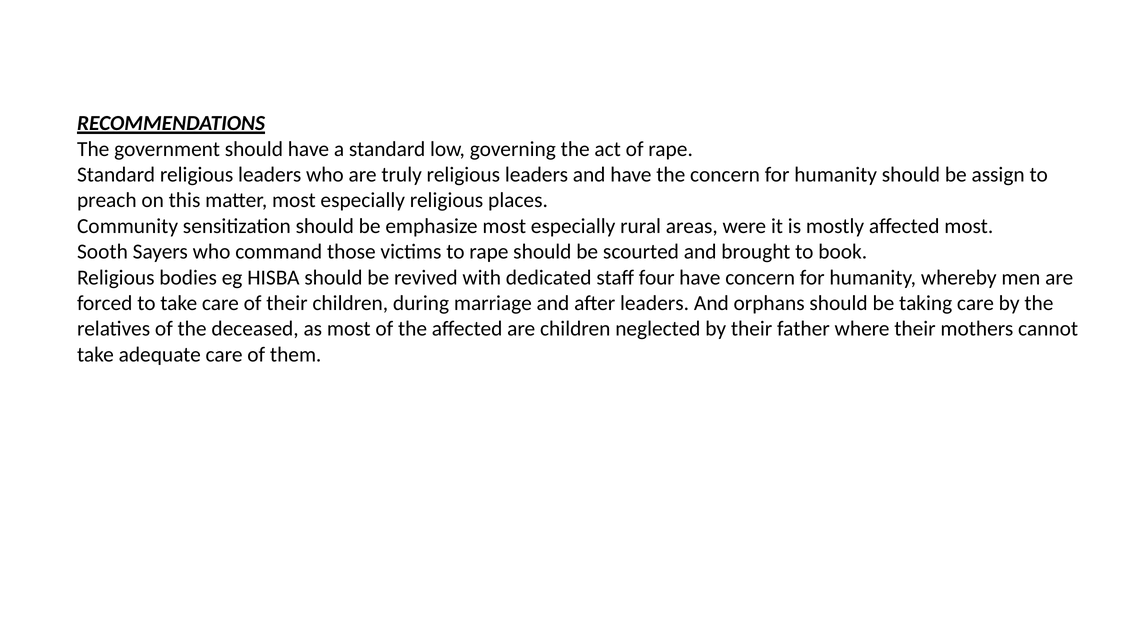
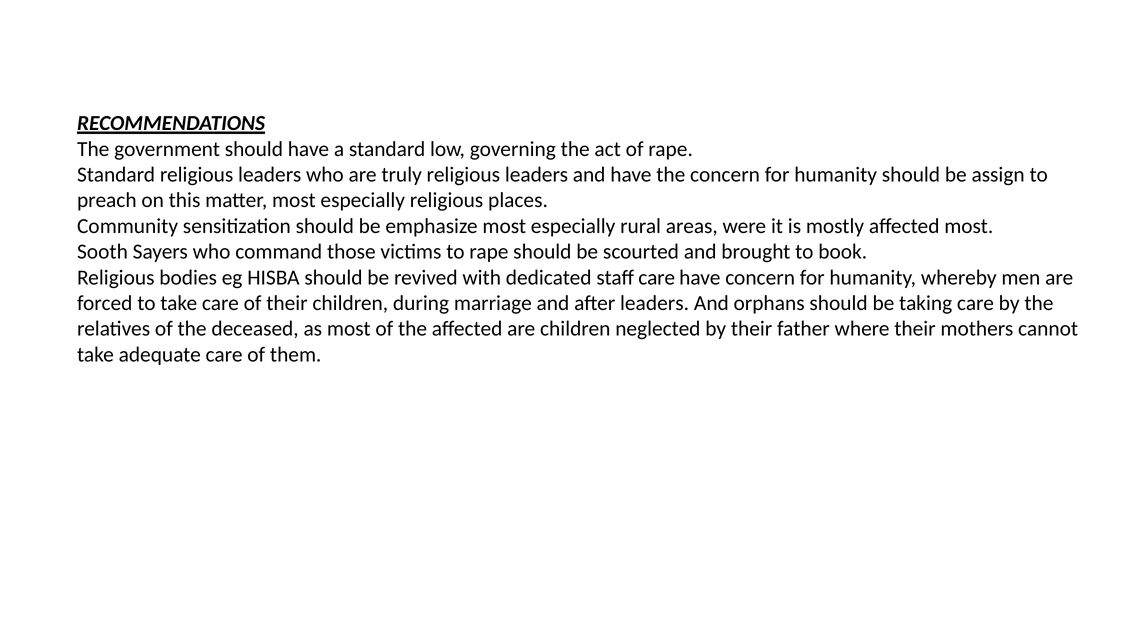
staff four: four -> care
